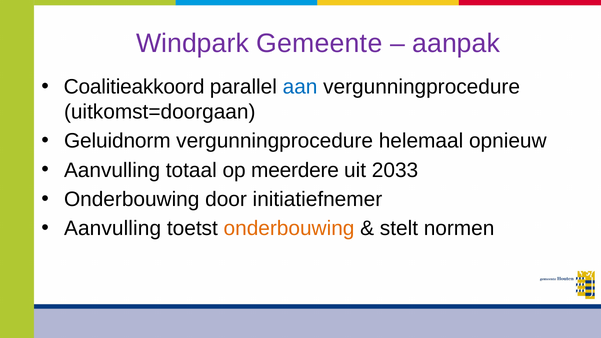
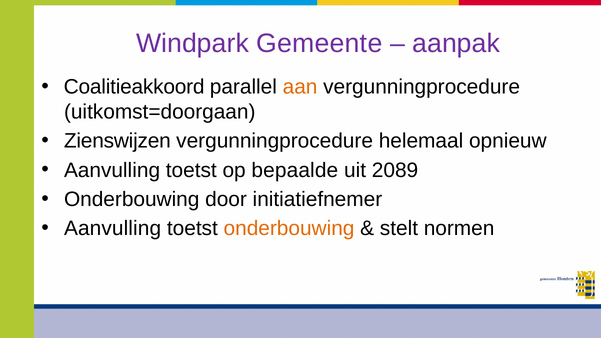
aan colour: blue -> orange
Geluidnorm: Geluidnorm -> Zienswijzen
totaal at (191, 170): totaal -> toetst
meerdere: meerdere -> bepaalde
2033: 2033 -> 2089
